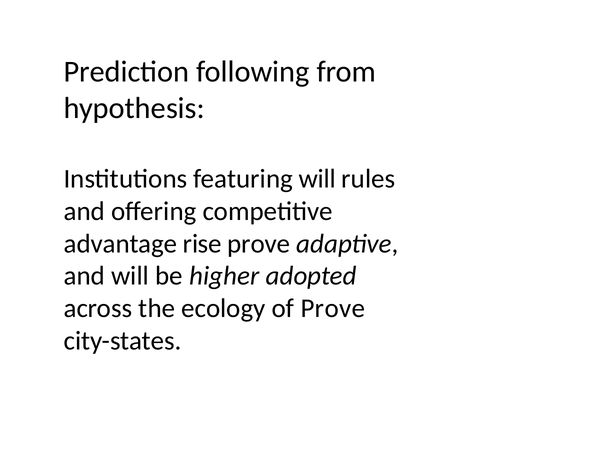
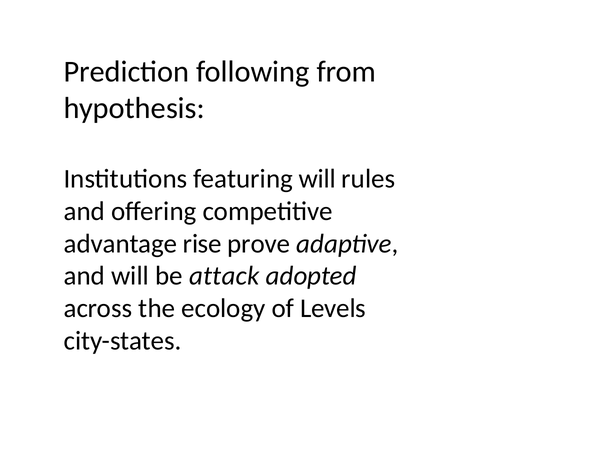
higher: higher -> attack
of Prove: Prove -> Levels
